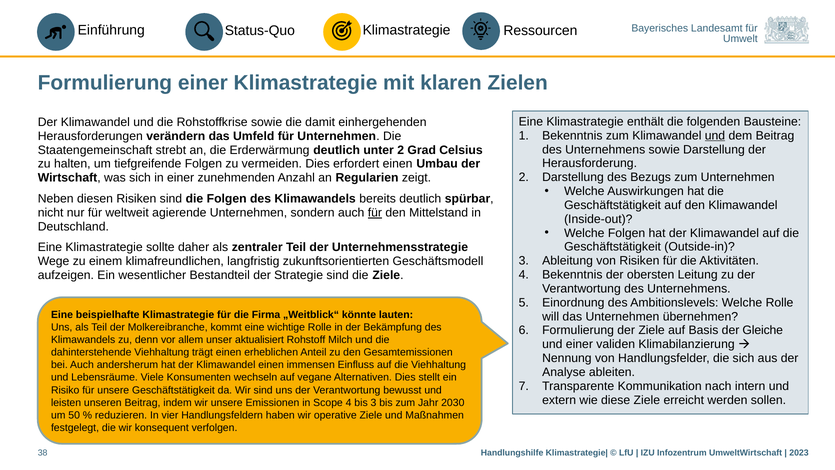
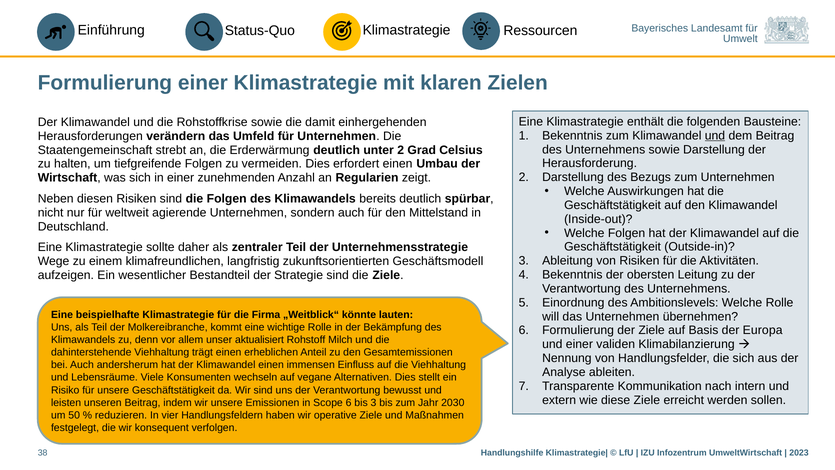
für at (375, 213) underline: present -> none
Gleiche: Gleiche -> Europa
Scope 4: 4 -> 6
